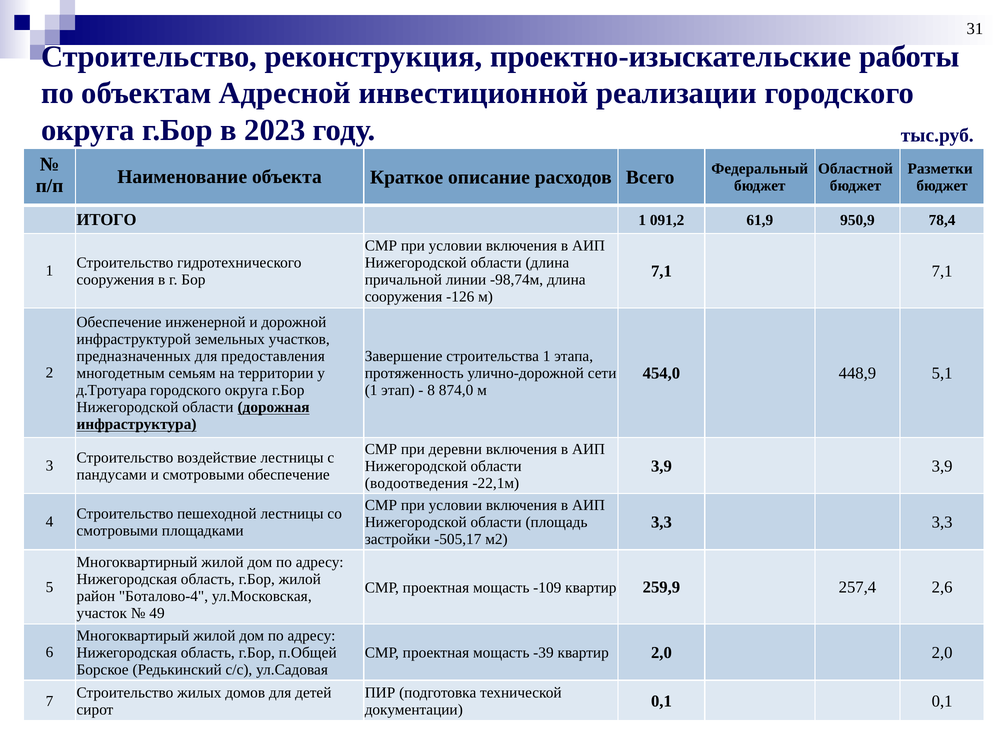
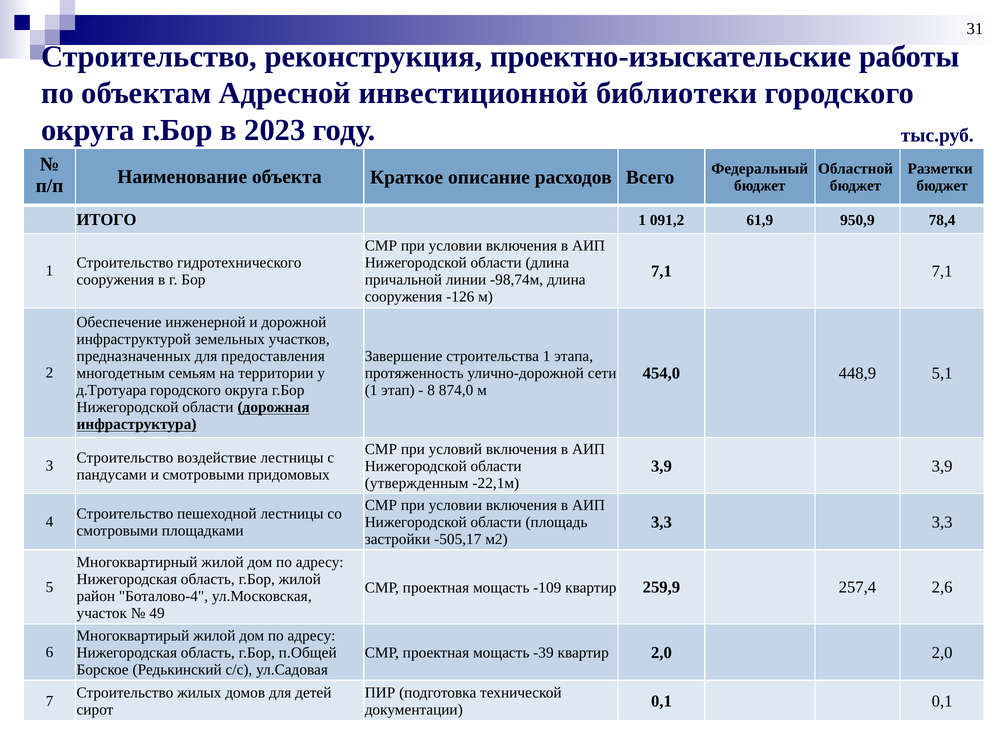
реализации: реализации -> библиотеки
деревни: деревни -> условий
смотровыми обеспечение: обеспечение -> придомовых
водоотведения: водоотведения -> утвержденным
